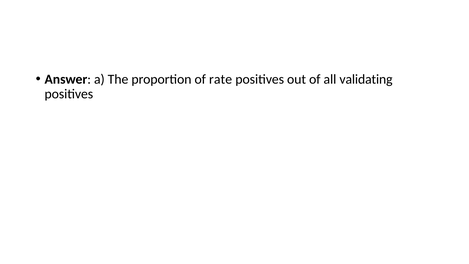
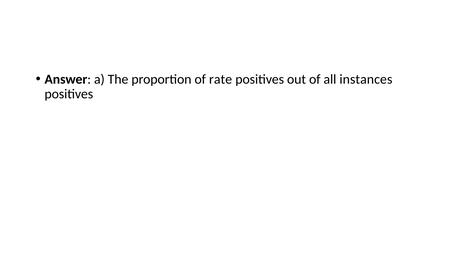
validating: validating -> instances
